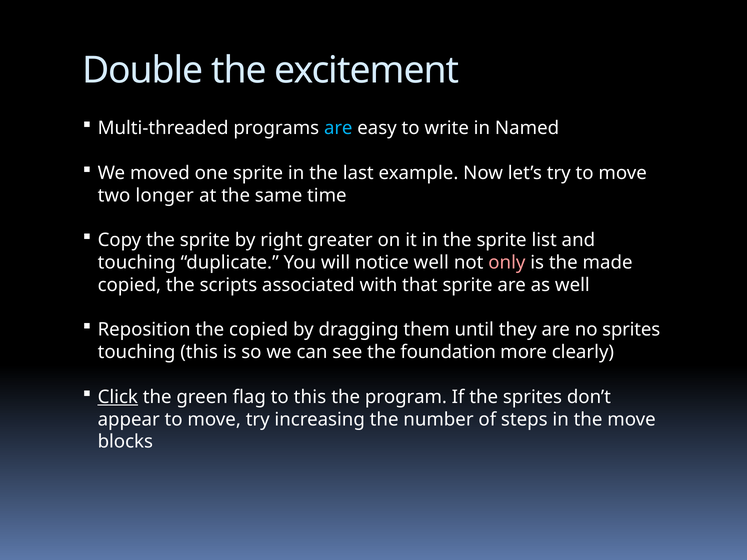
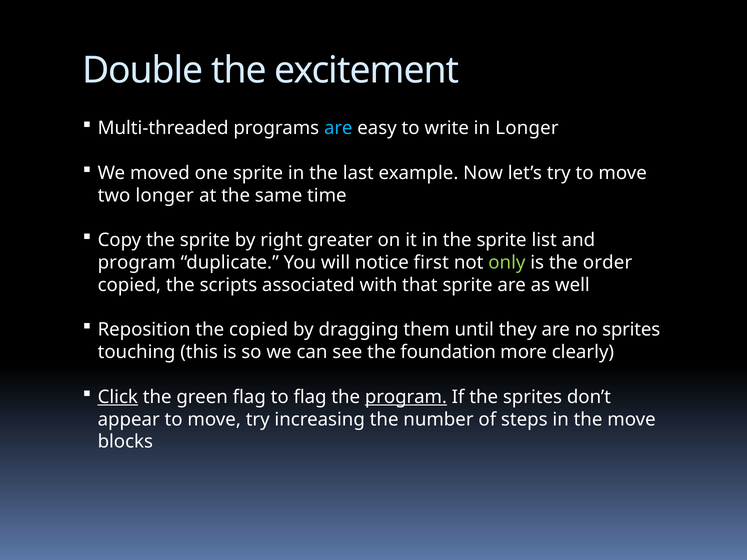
in Named: Named -> Longer
touching at (137, 263): touching -> program
notice well: well -> first
only colour: pink -> light green
made: made -> order
to this: this -> flag
program at (406, 397) underline: none -> present
